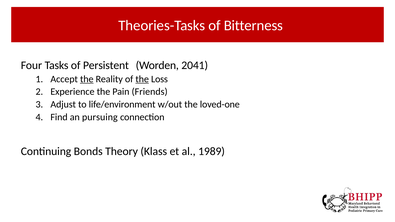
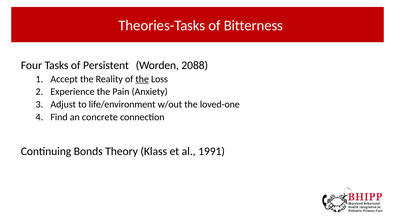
2041: 2041 -> 2088
the at (87, 79) underline: present -> none
Friends: Friends -> Anxiety
pursuing: pursuing -> concrete
1989: 1989 -> 1991
